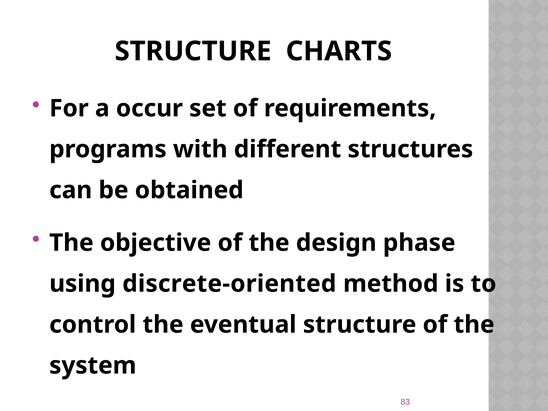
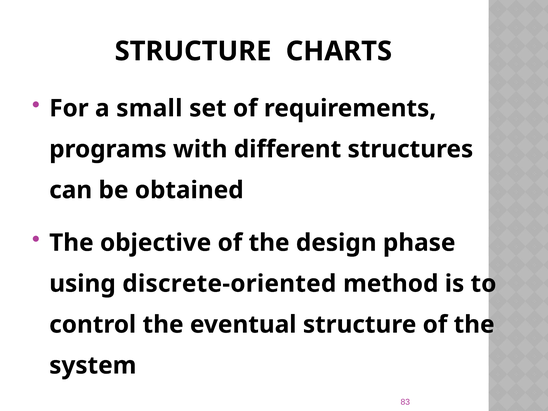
occur: occur -> small
